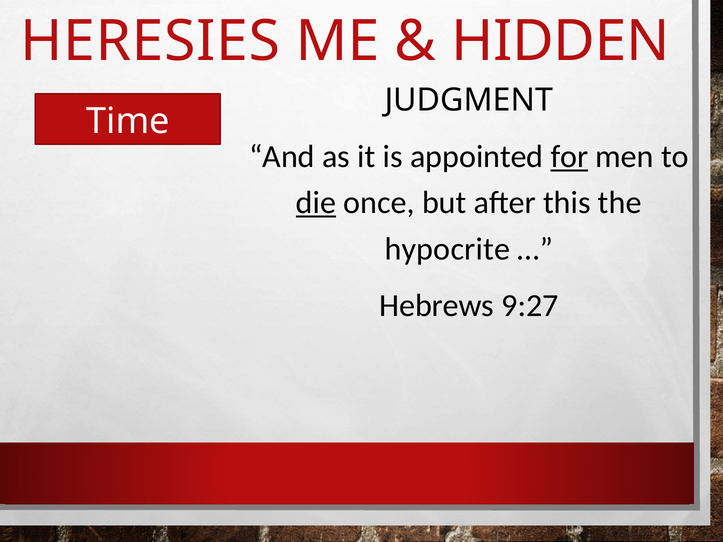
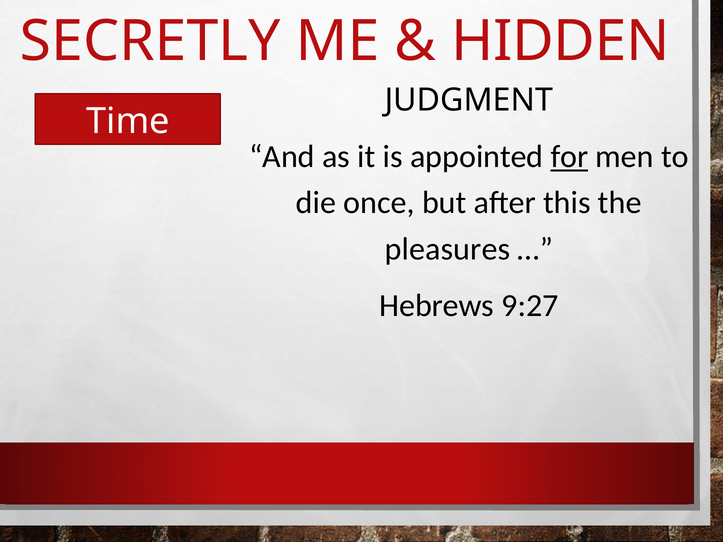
HERESIES: HERESIES -> SECRETLY
die underline: present -> none
hypocrite: hypocrite -> pleasures
